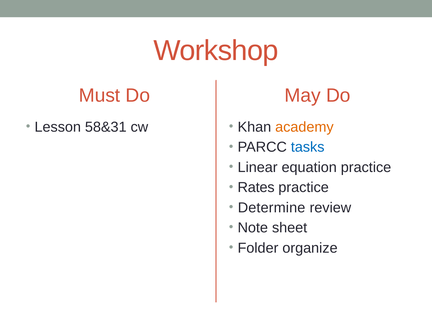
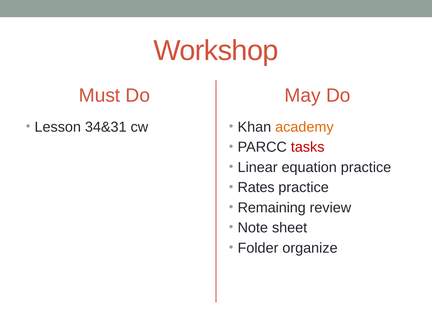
58&31: 58&31 -> 34&31
tasks colour: blue -> red
Determine: Determine -> Remaining
